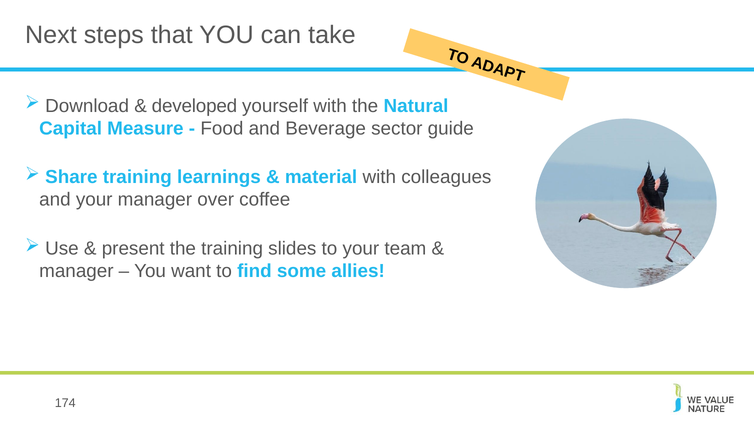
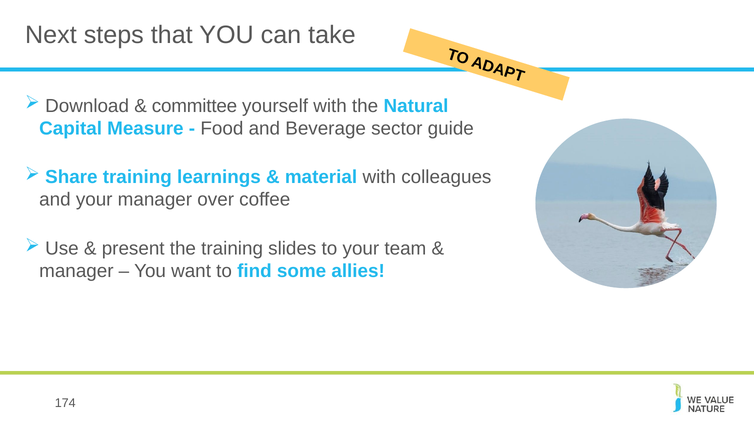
developed: developed -> committee
